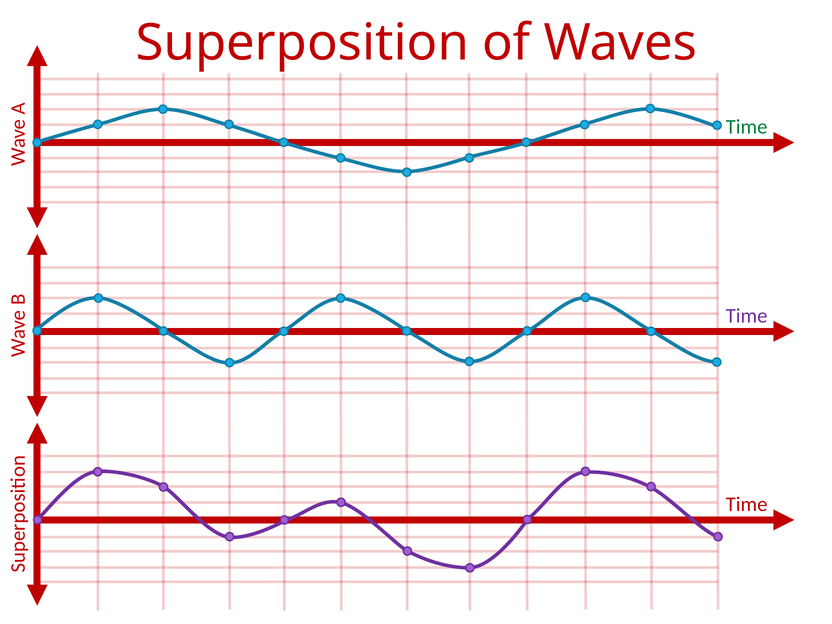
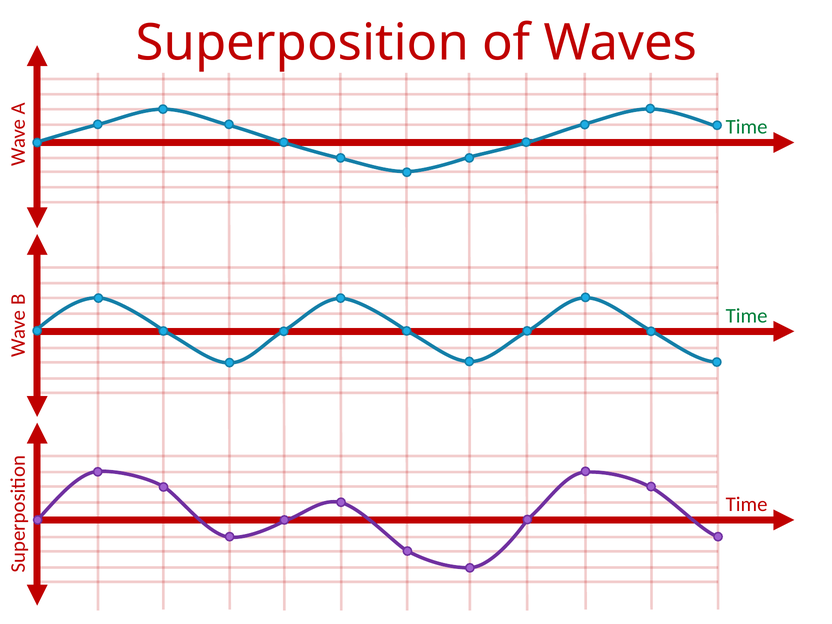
Time at (747, 316) colour: purple -> green
